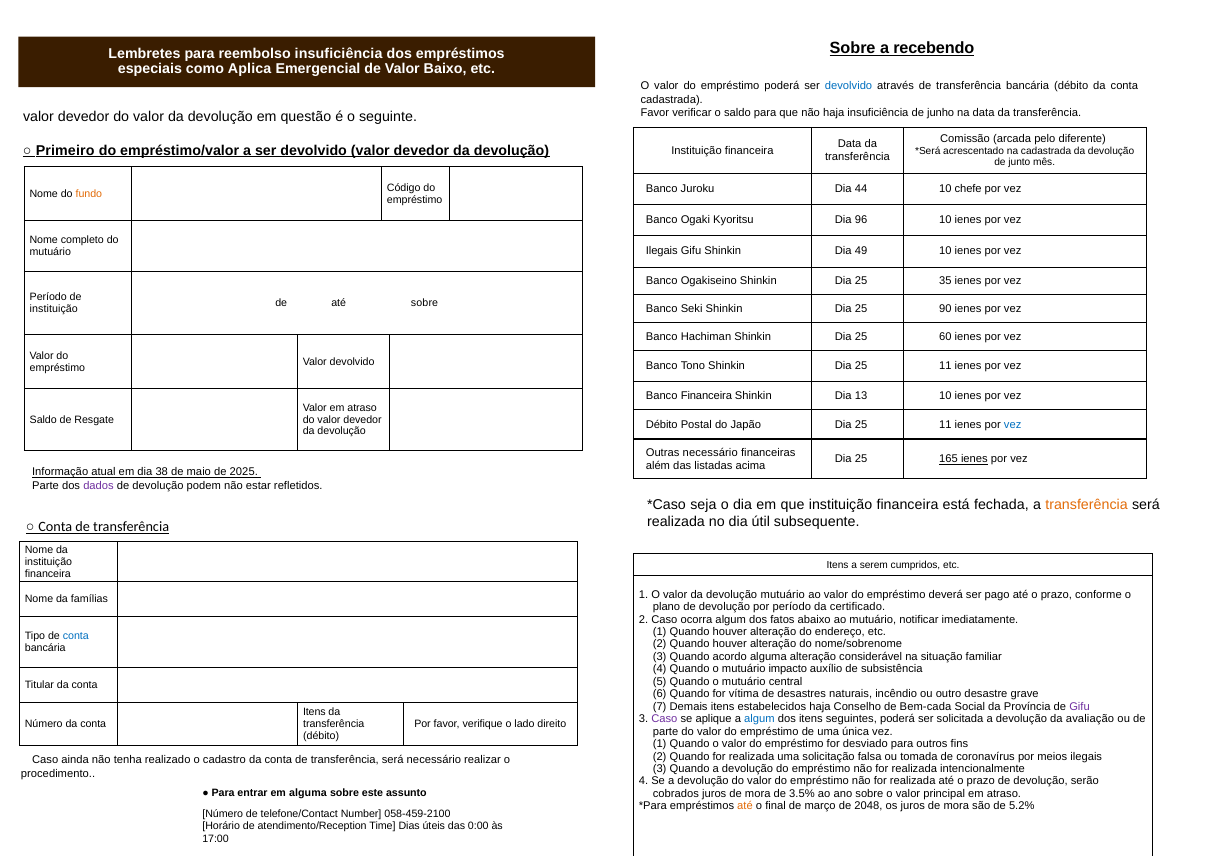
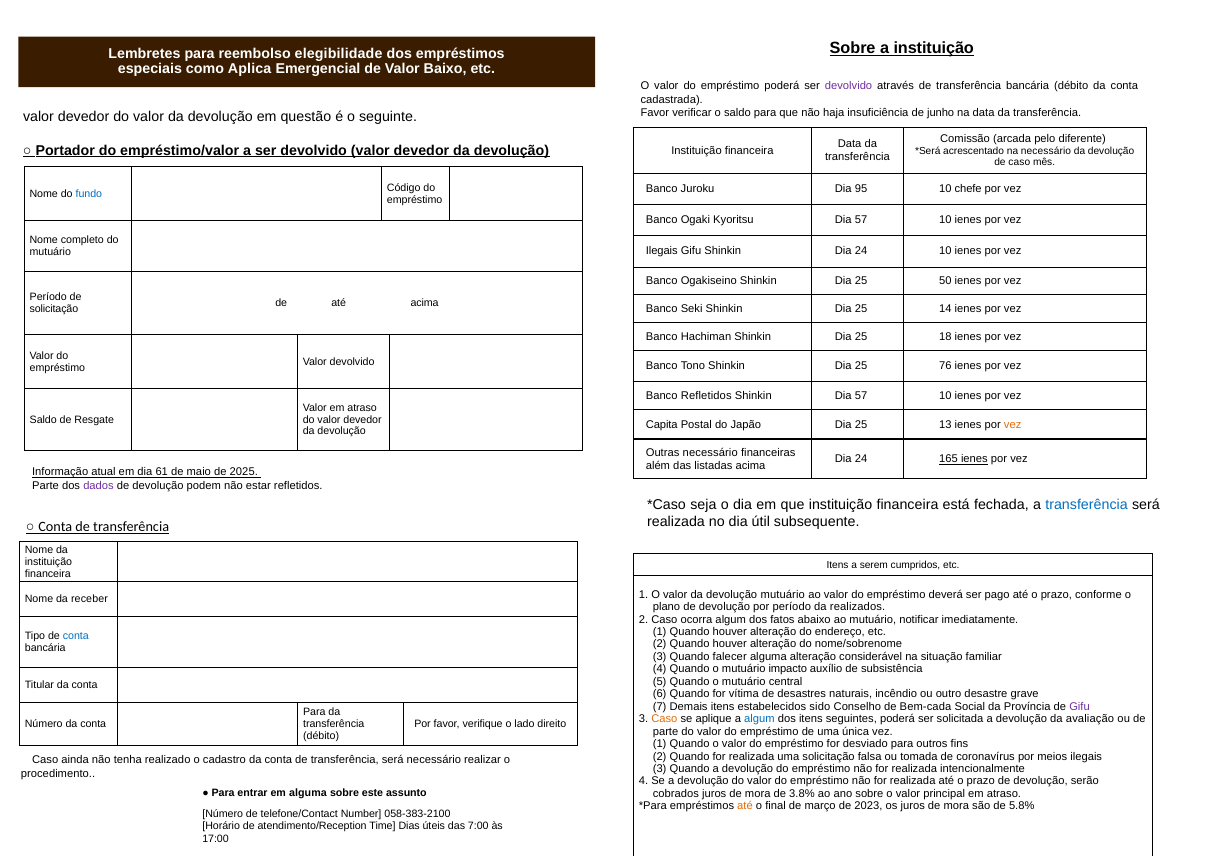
a recebendo: recebendo -> instituição
reembolso insuficiência: insuficiência -> elegibilidade
devolvido at (849, 86) colour: blue -> purple
Primeiro: Primeiro -> Portador
na cadastrada: cadastrada -> necessário
de junto: junto -> caso
44: 44 -> 95
fundo colour: orange -> blue
Kyoritsu Dia 96: 96 -> 57
Shinkin Dia 49: 49 -> 24
35: 35 -> 50
até sobre: sobre -> acima
90: 90 -> 14
instituição at (54, 309): instituição -> solicitação
60: 60 -> 18
Shinkin Dia 25 11: 11 -> 76
Banco Financeira: Financeira -> Refletidos
Shinkin Dia 13: 13 -> 57
Débito at (662, 425): Débito -> Capita
Japão Dia 25 11: 11 -> 13
vez at (1013, 425) colour: blue -> orange
25 at (861, 459): 25 -> 24
38: 38 -> 61
transferência at (1087, 505) colour: orange -> blue
famílias: famílias -> receber
certificado: certificado -> realizados
acordo: acordo -> falecer
estabelecidos haja: haja -> sido
Itens at (314, 713): Itens -> Para
Caso at (664, 719) colour: purple -> orange
3.5%: 3.5% -> 3.8%
2048: 2048 -> 2023
5.2%: 5.2% -> 5.8%
058-459-2100: 058-459-2100 -> 058-383-2100
0:00: 0:00 -> 7:00
